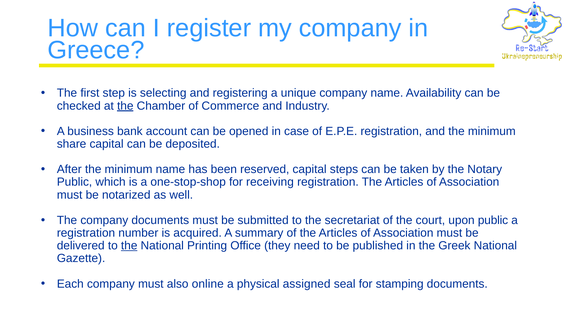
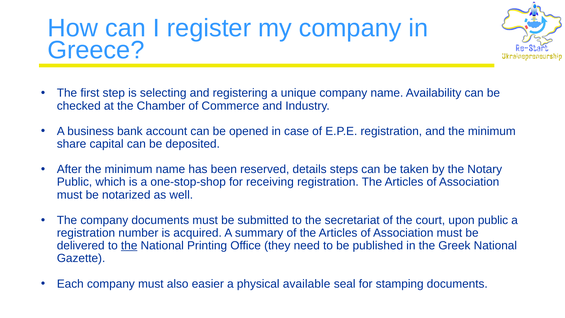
the at (125, 106) underline: present -> none
reserved capital: capital -> details
online: online -> easier
assigned: assigned -> available
